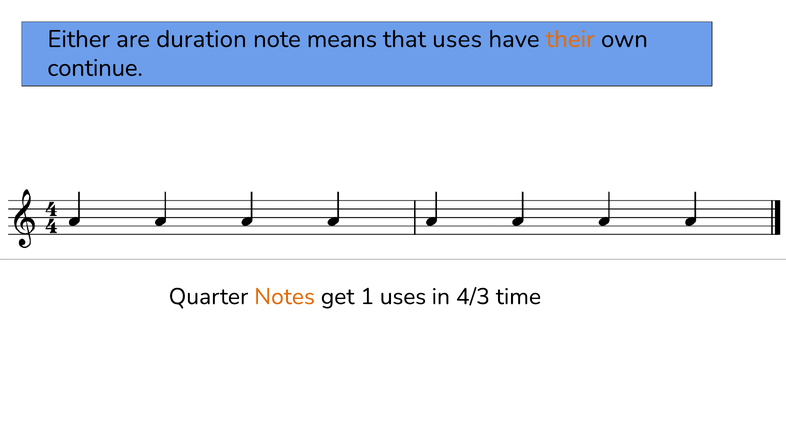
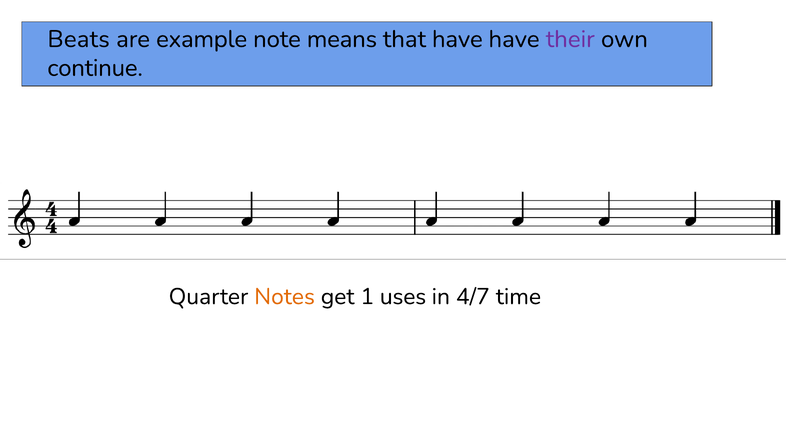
Either: Either -> Beats
duration: duration -> example
that uses: uses -> have
their colour: orange -> purple
4/3: 4/3 -> 4/7
